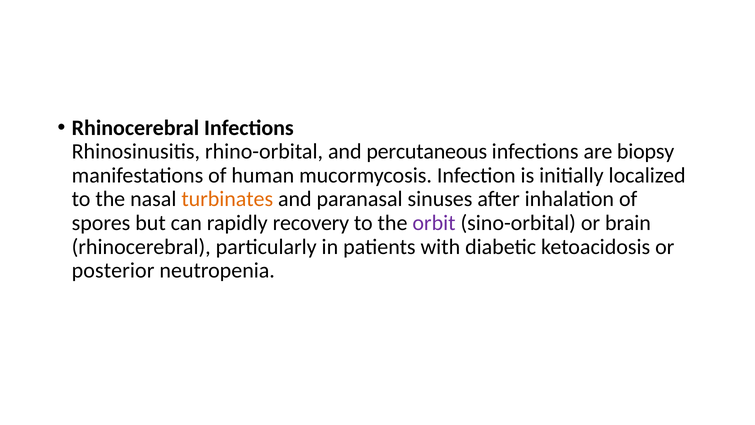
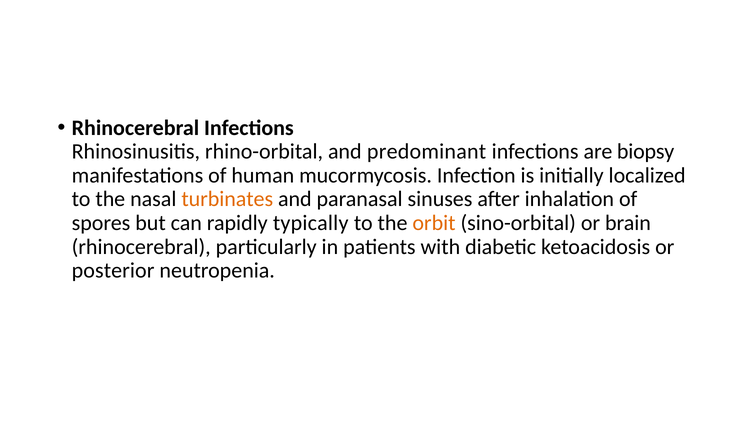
percutaneous: percutaneous -> predominant
recovery: recovery -> typically
orbit colour: purple -> orange
